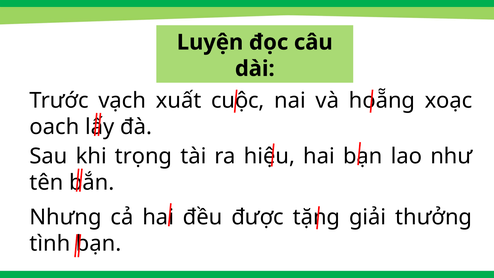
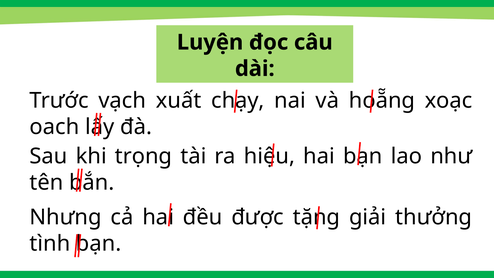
cuộc: cuộc -> chạy
